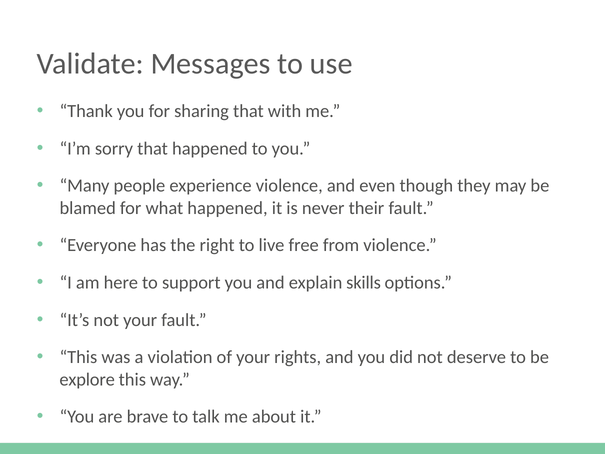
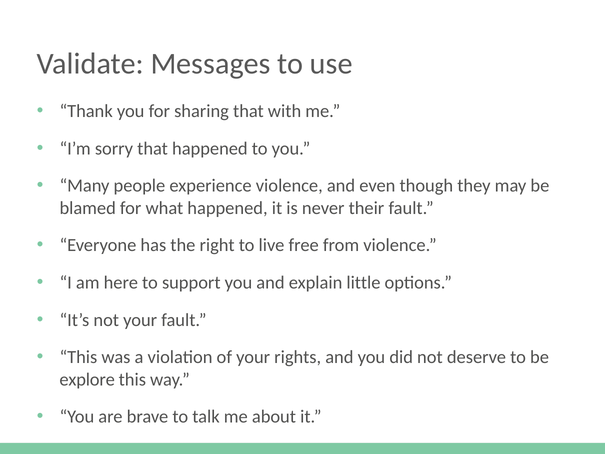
skills: skills -> little
